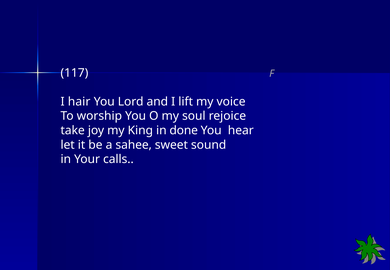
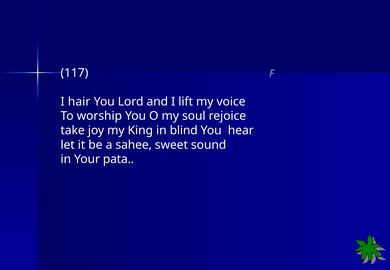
done: done -> blind
calls: calls -> pata
